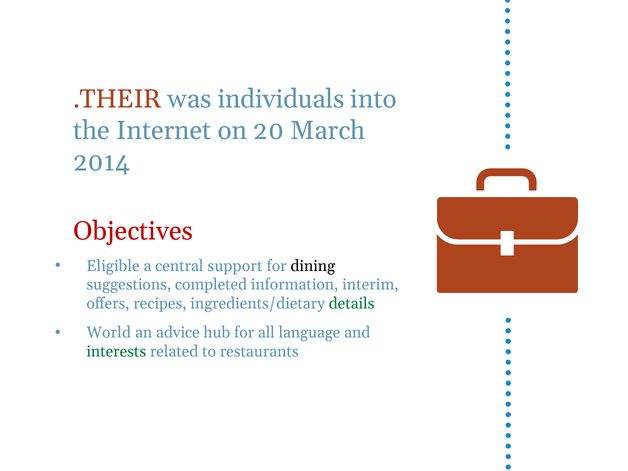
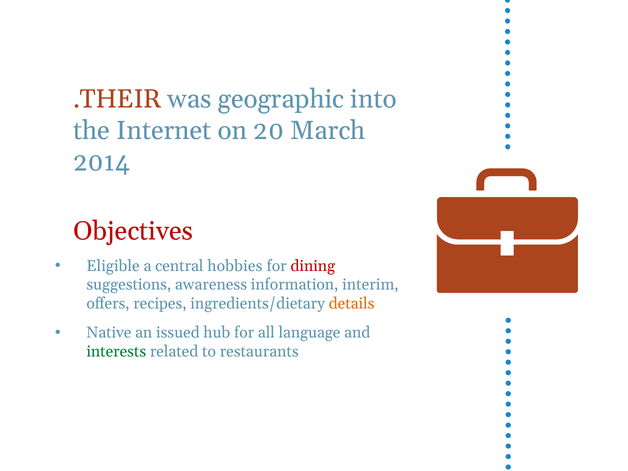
individuals: individuals -> geographic
support: support -> hobbies
dining colour: black -> red
completed: completed -> awareness
details colour: green -> orange
World: World -> Native
advice: advice -> issued
